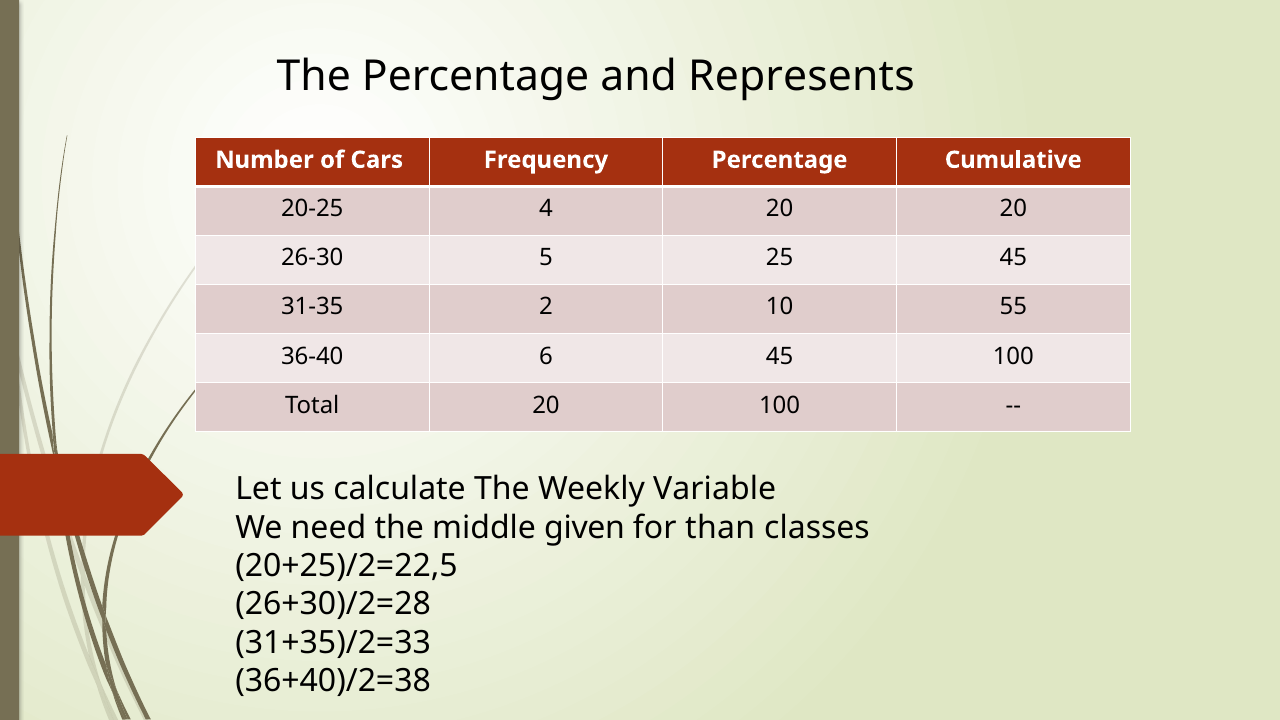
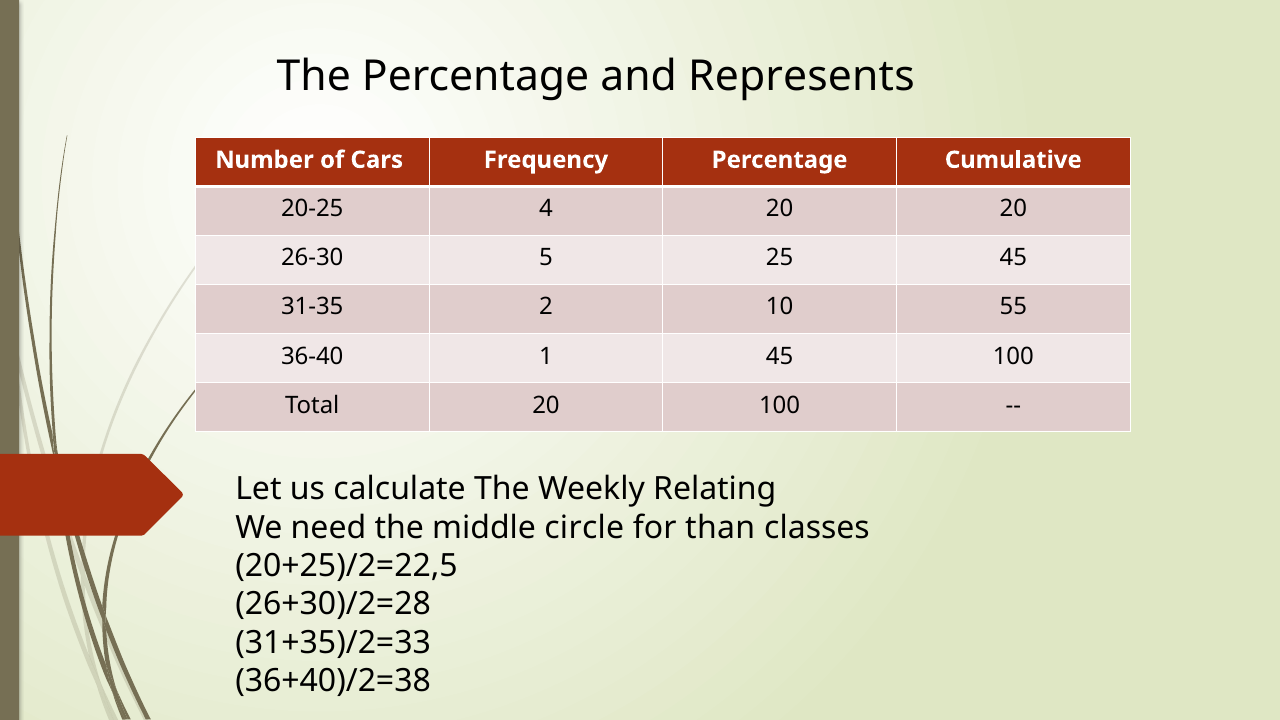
6: 6 -> 1
Variable: Variable -> Relating
given: given -> circle
